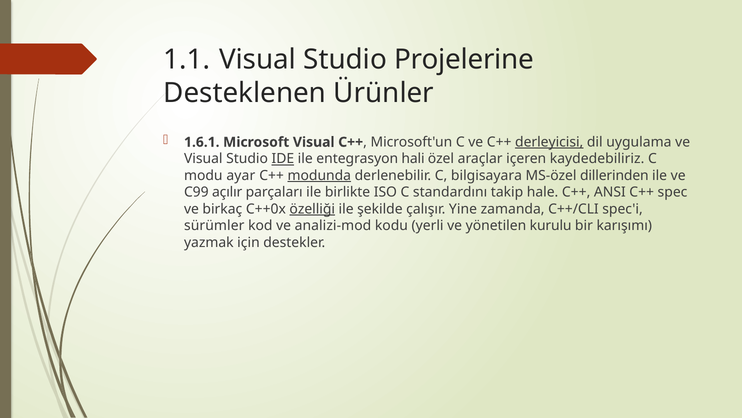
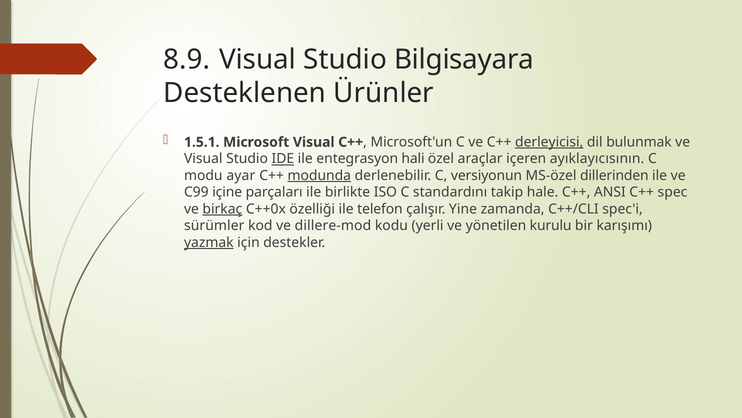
1.1: 1.1 -> 8.9
Projelerine: Projelerine -> Bilgisayara
1.6.1: 1.6.1 -> 1.5.1
uygulama: uygulama -> bulunmak
kaydedebiliriz: kaydedebiliriz -> ayıklayıcısının
bilgisayara: bilgisayara -> versiyonun
açılır: açılır -> içine
birkaç underline: none -> present
özelliği underline: present -> none
şekilde: şekilde -> telefon
analizi-mod: analizi-mod -> dillere-mod
yazmak underline: none -> present
